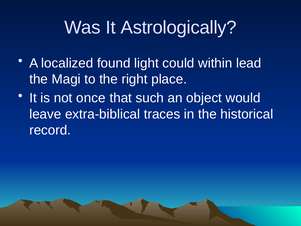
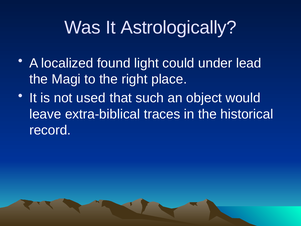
within: within -> under
once: once -> used
